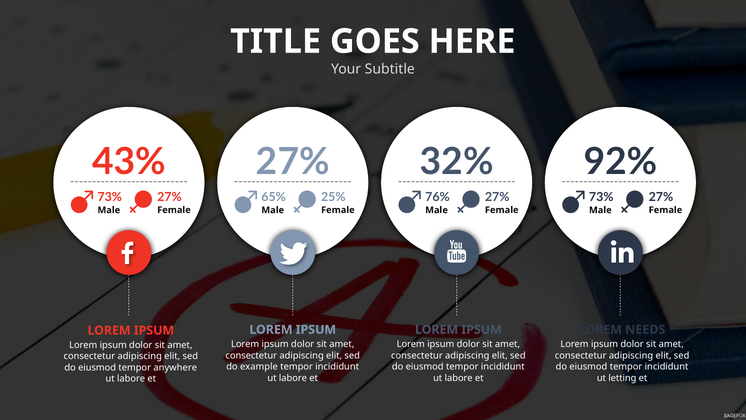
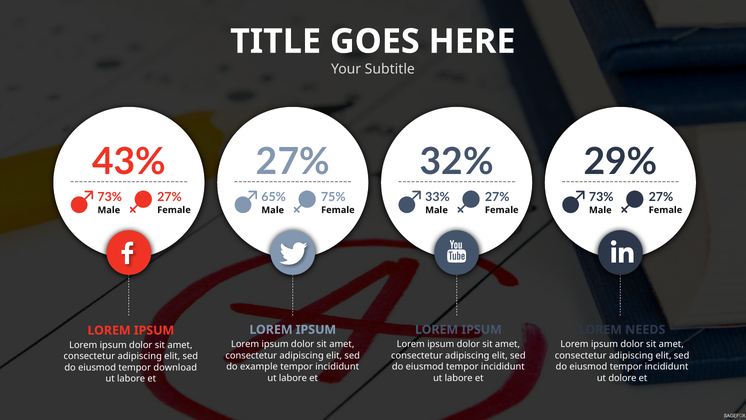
92%: 92% -> 29%
25%: 25% -> 75%
76%: 76% -> 33%
anywhere: anywhere -> download
letting: letting -> dolore
